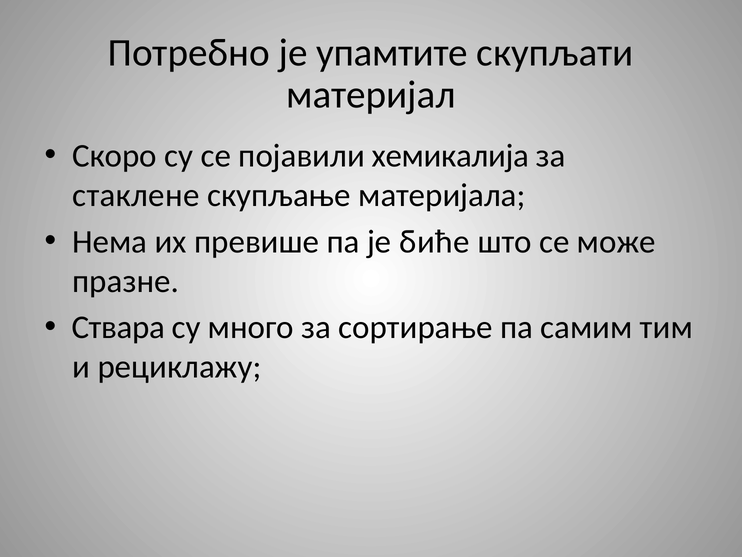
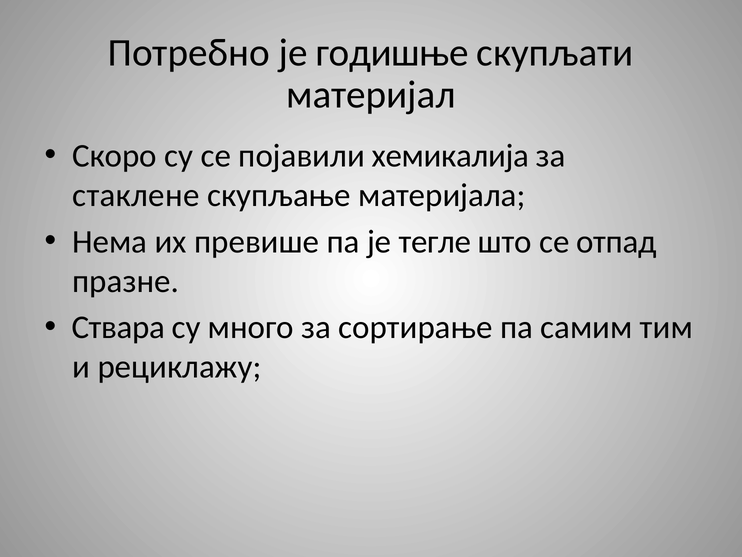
упамтите: упамтите -> годишње
биће: биће -> тегле
може: може -> отпад
